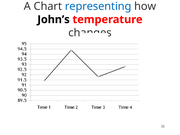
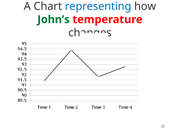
John’s colour: black -> green
